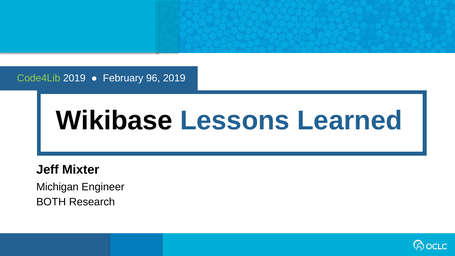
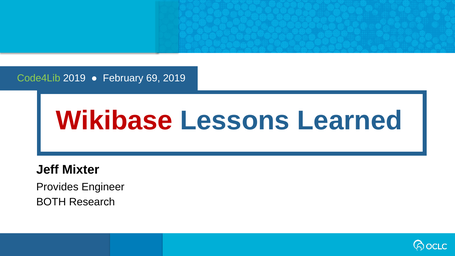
96: 96 -> 69
Wikibase colour: black -> red
Michigan: Michigan -> Provides
